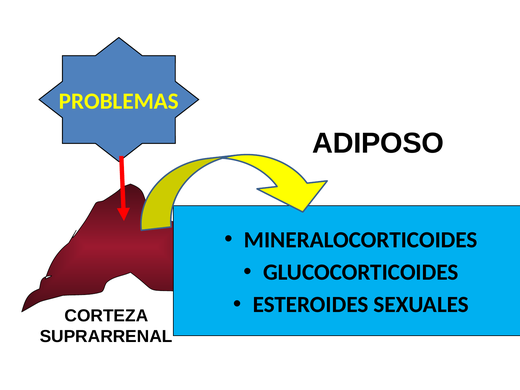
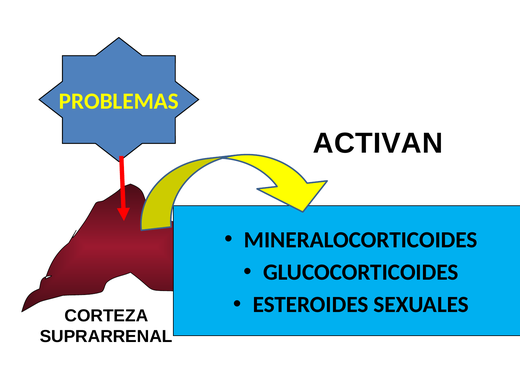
ADIPOSO: ADIPOSO -> ACTIVAN
